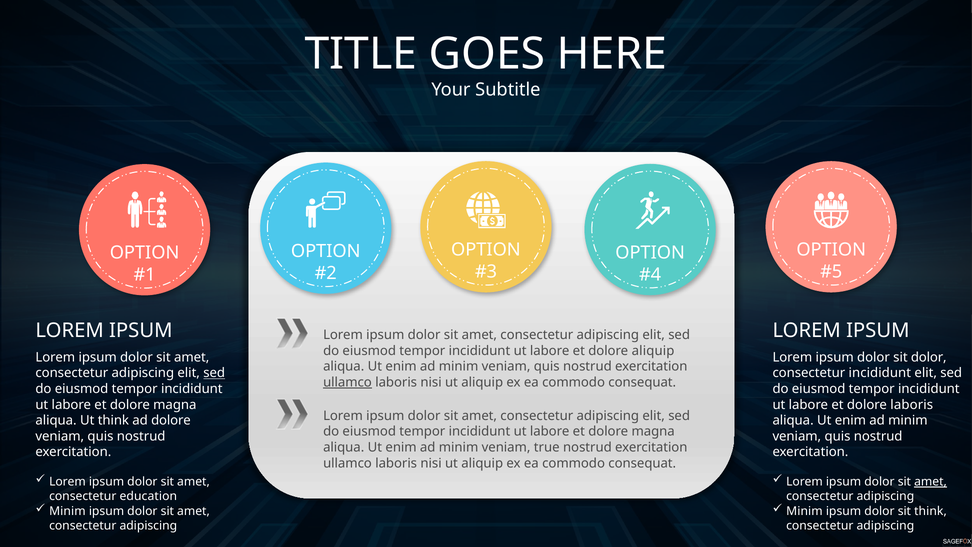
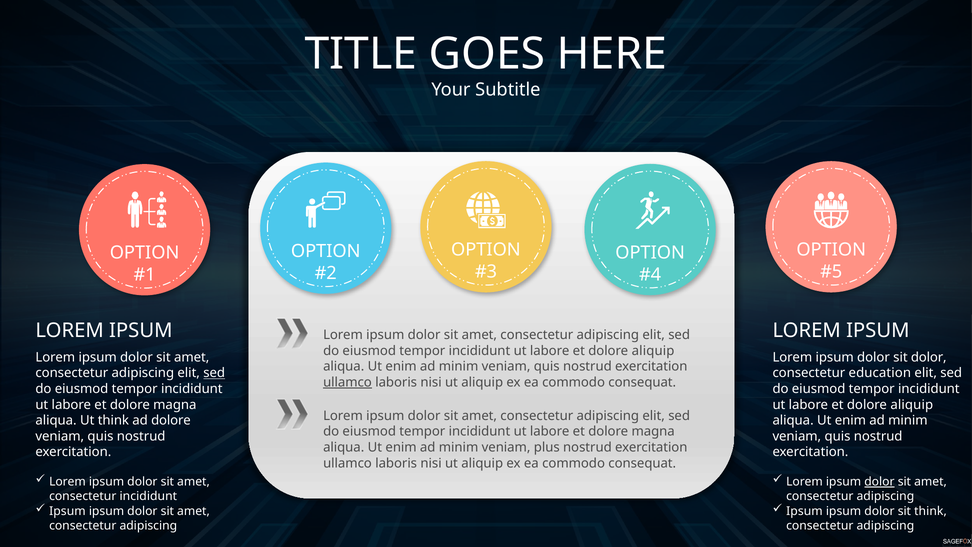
consectetur incididunt: incididunt -> education
laboris at (912, 404): laboris -> aliquip
true: true -> plus
dolor at (879, 482) underline: none -> present
amet at (930, 482) underline: present -> none
consectetur education: education -> incididunt
Minim at (67, 511): Minim -> Ipsum
Minim at (804, 511): Minim -> Ipsum
